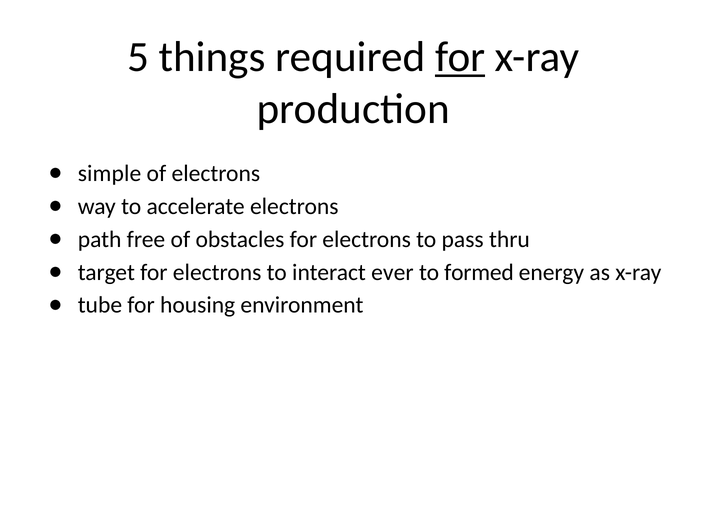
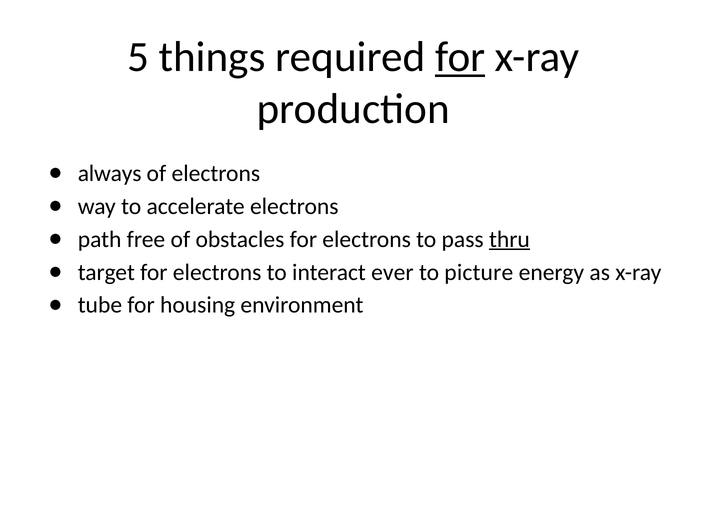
simple: simple -> always
thru underline: none -> present
formed: formed -> picture
